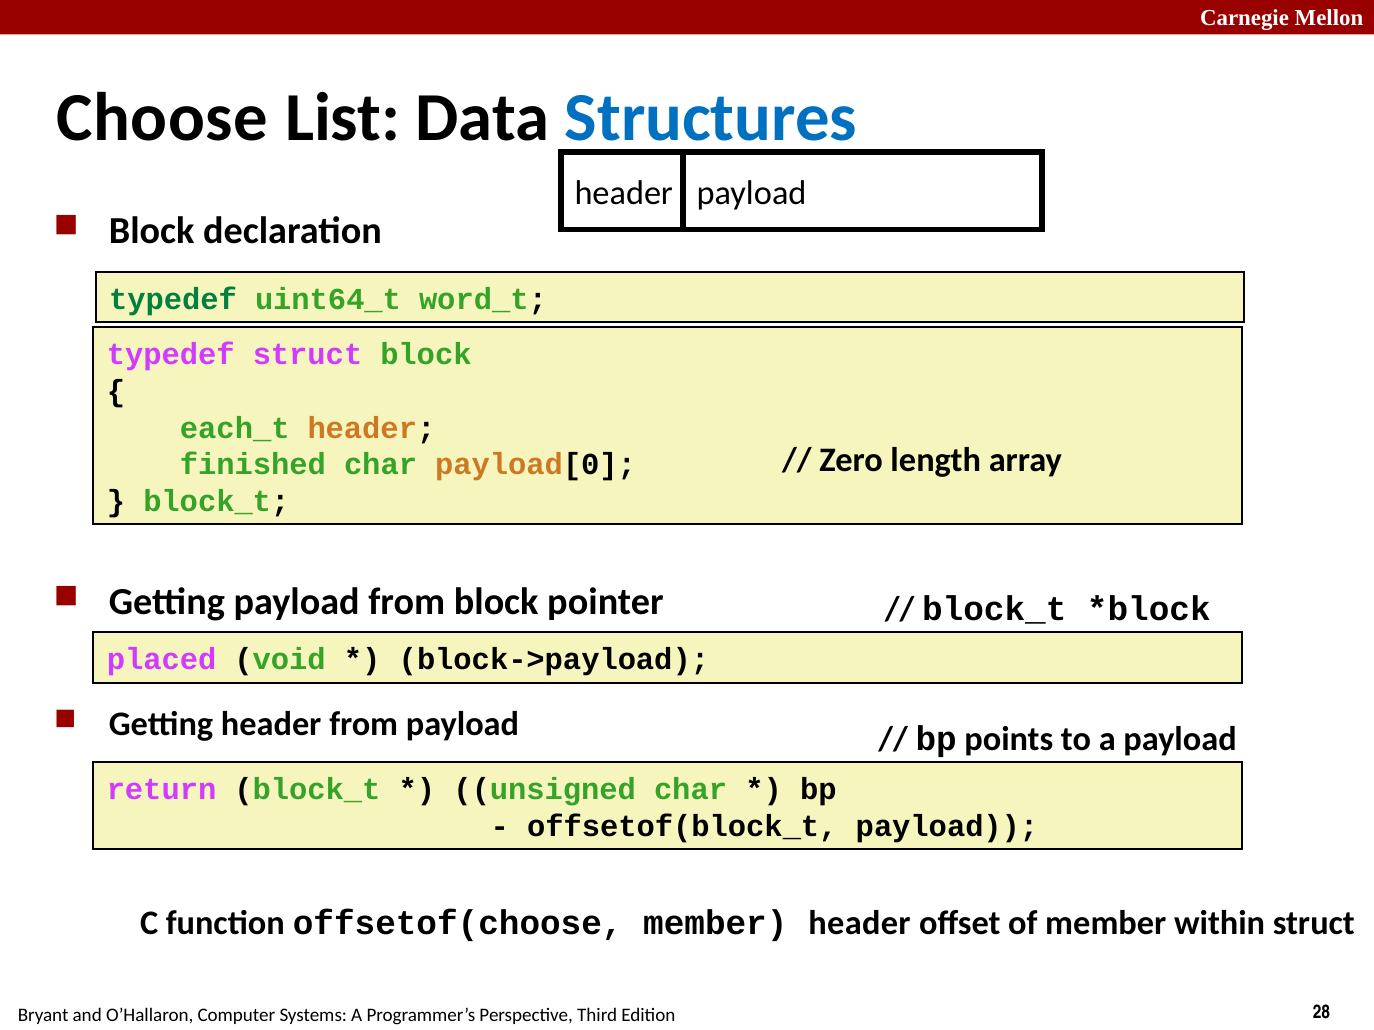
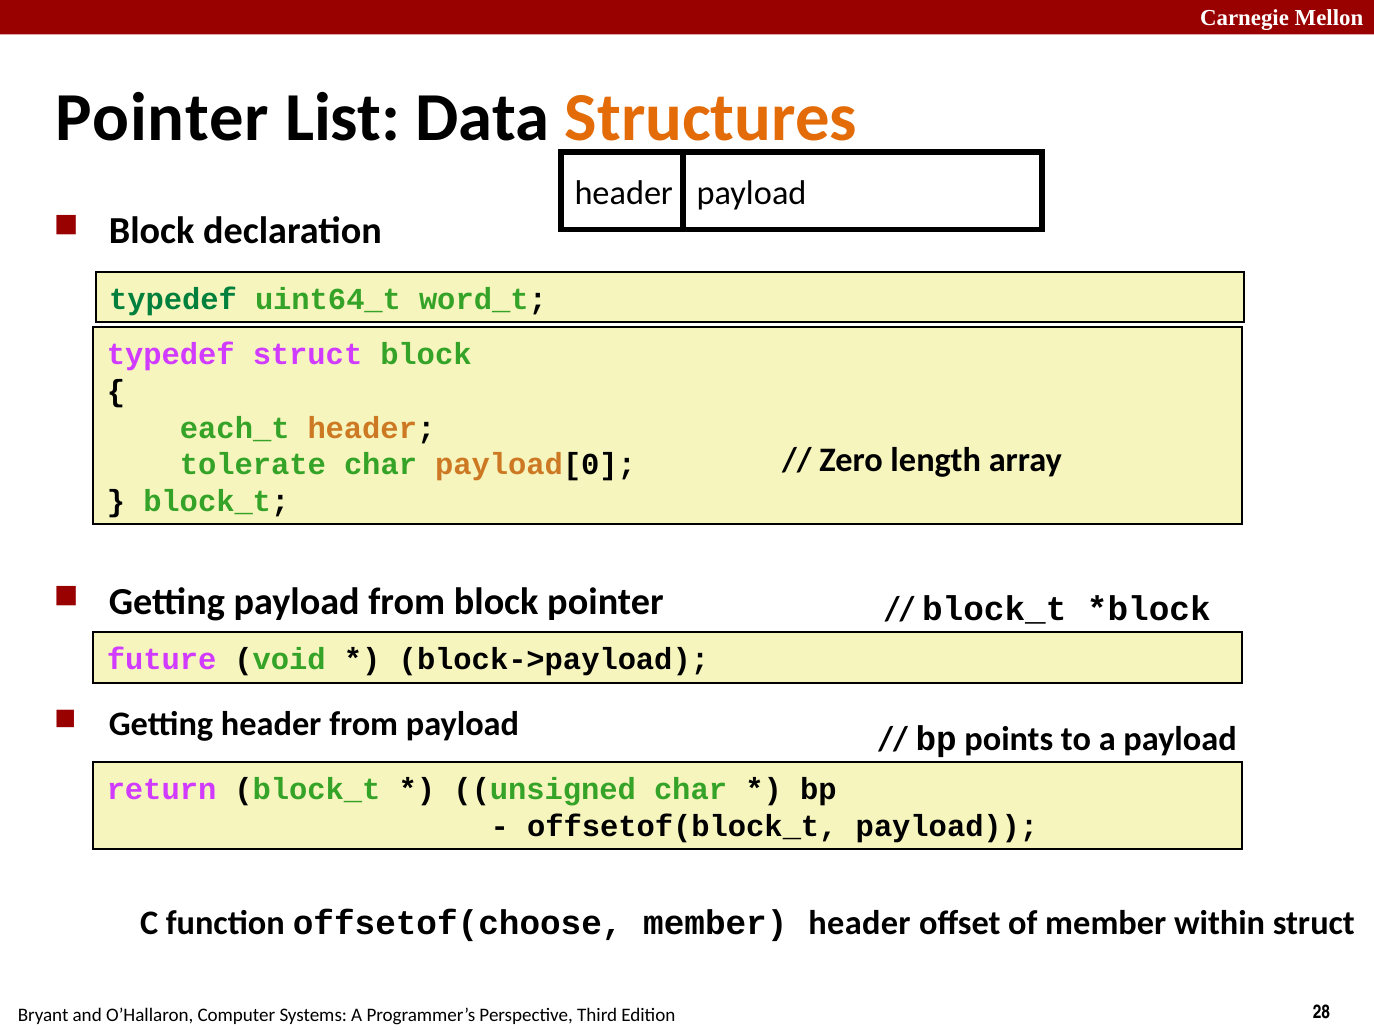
Choose at (162, 118): Choose -> Pointer
Structures colour: blue -> orange
finished: finished -> tolerate
placed: placed -> future
